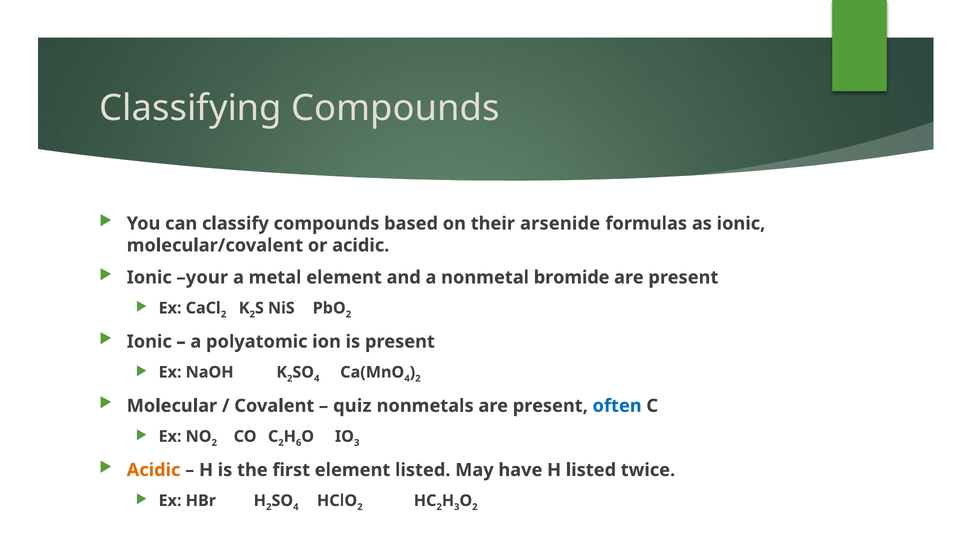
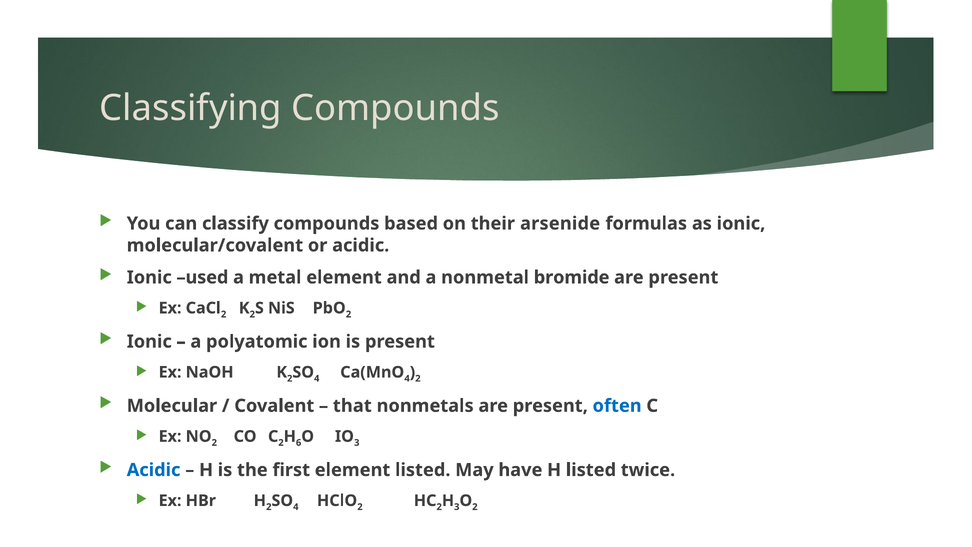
your: your -> used
quiz: quiz -> that
Acidic at (154, 470) colour: orange -> blue
